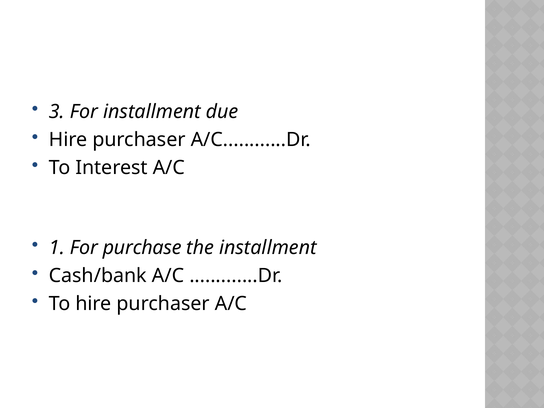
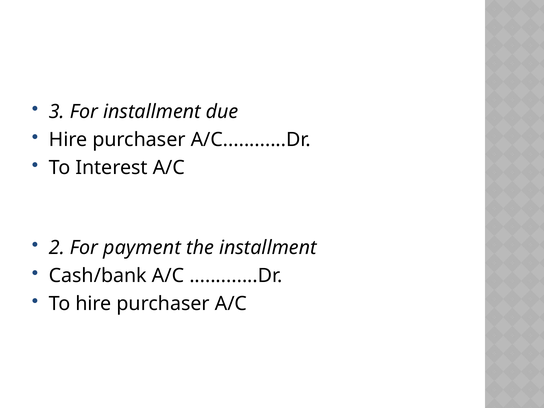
1: 1 -> 2
purchase: purchase -> payment
